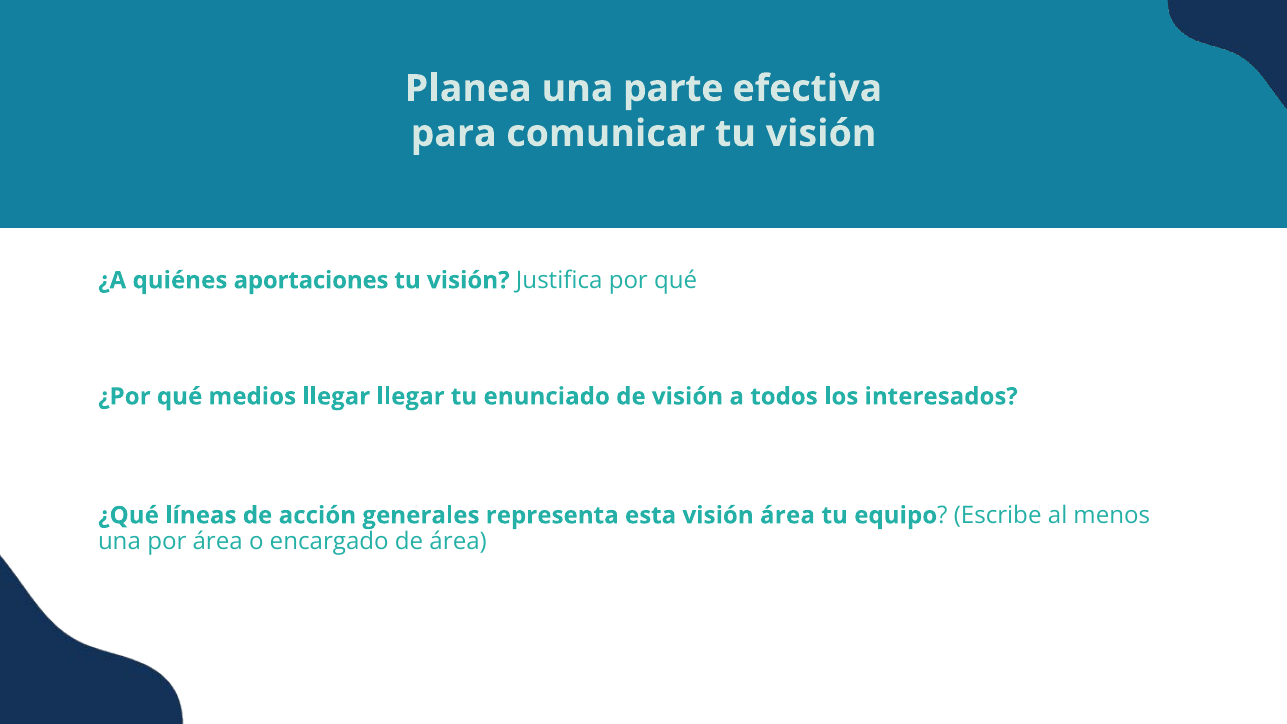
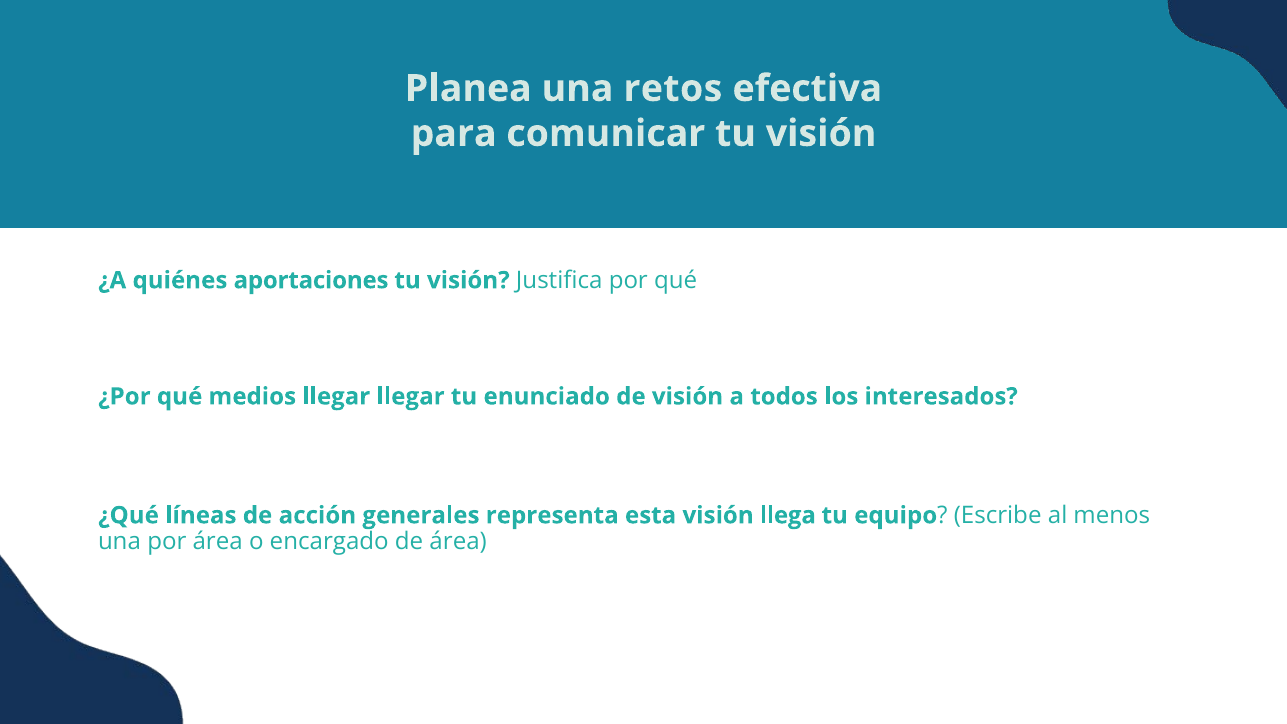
parte: parte -> retos
visión área: área -> llega
